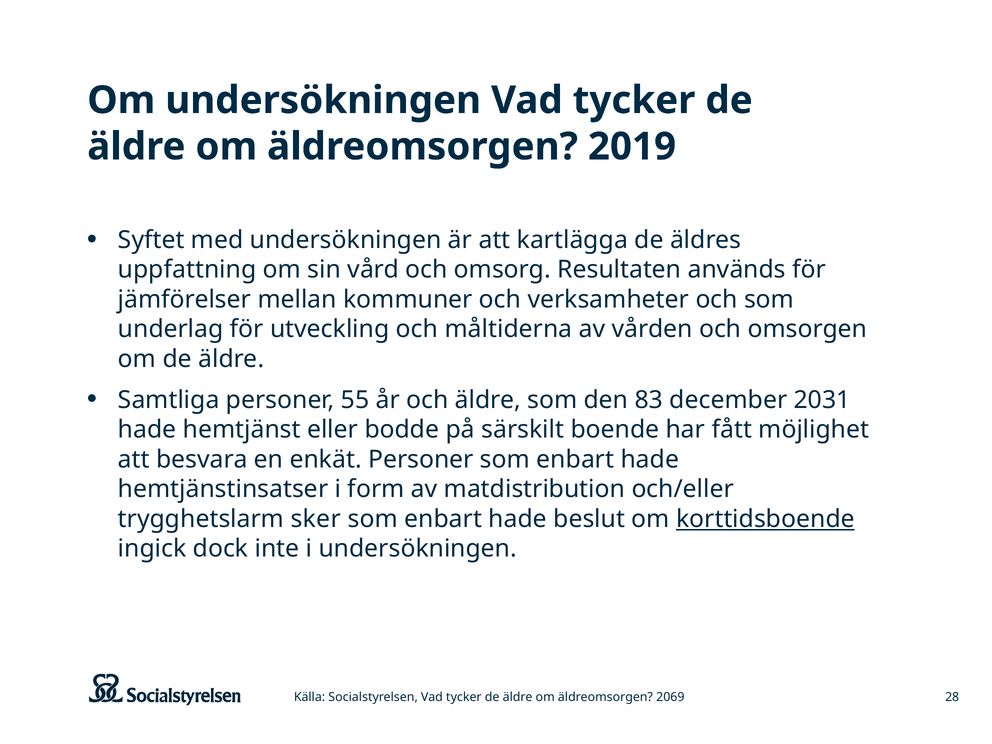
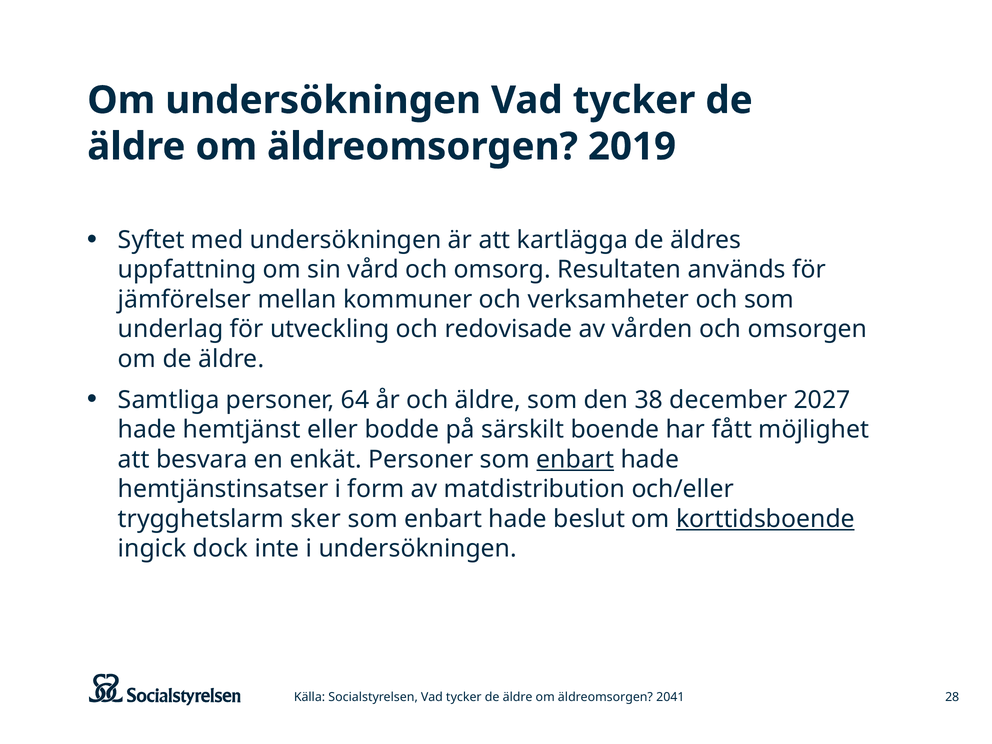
måltiderna: måltiderna -> redovisade
55: 55 -> 64
83: 83 -> 38
2031: 2031 -> 2027
enbart at (575, 459) underline: none -> present
2069: 2069 -> 2041
